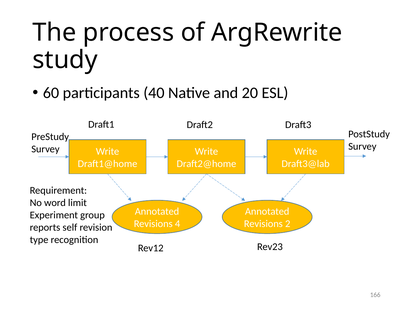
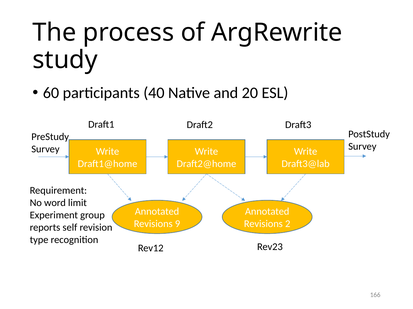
4: 4 -> 9
